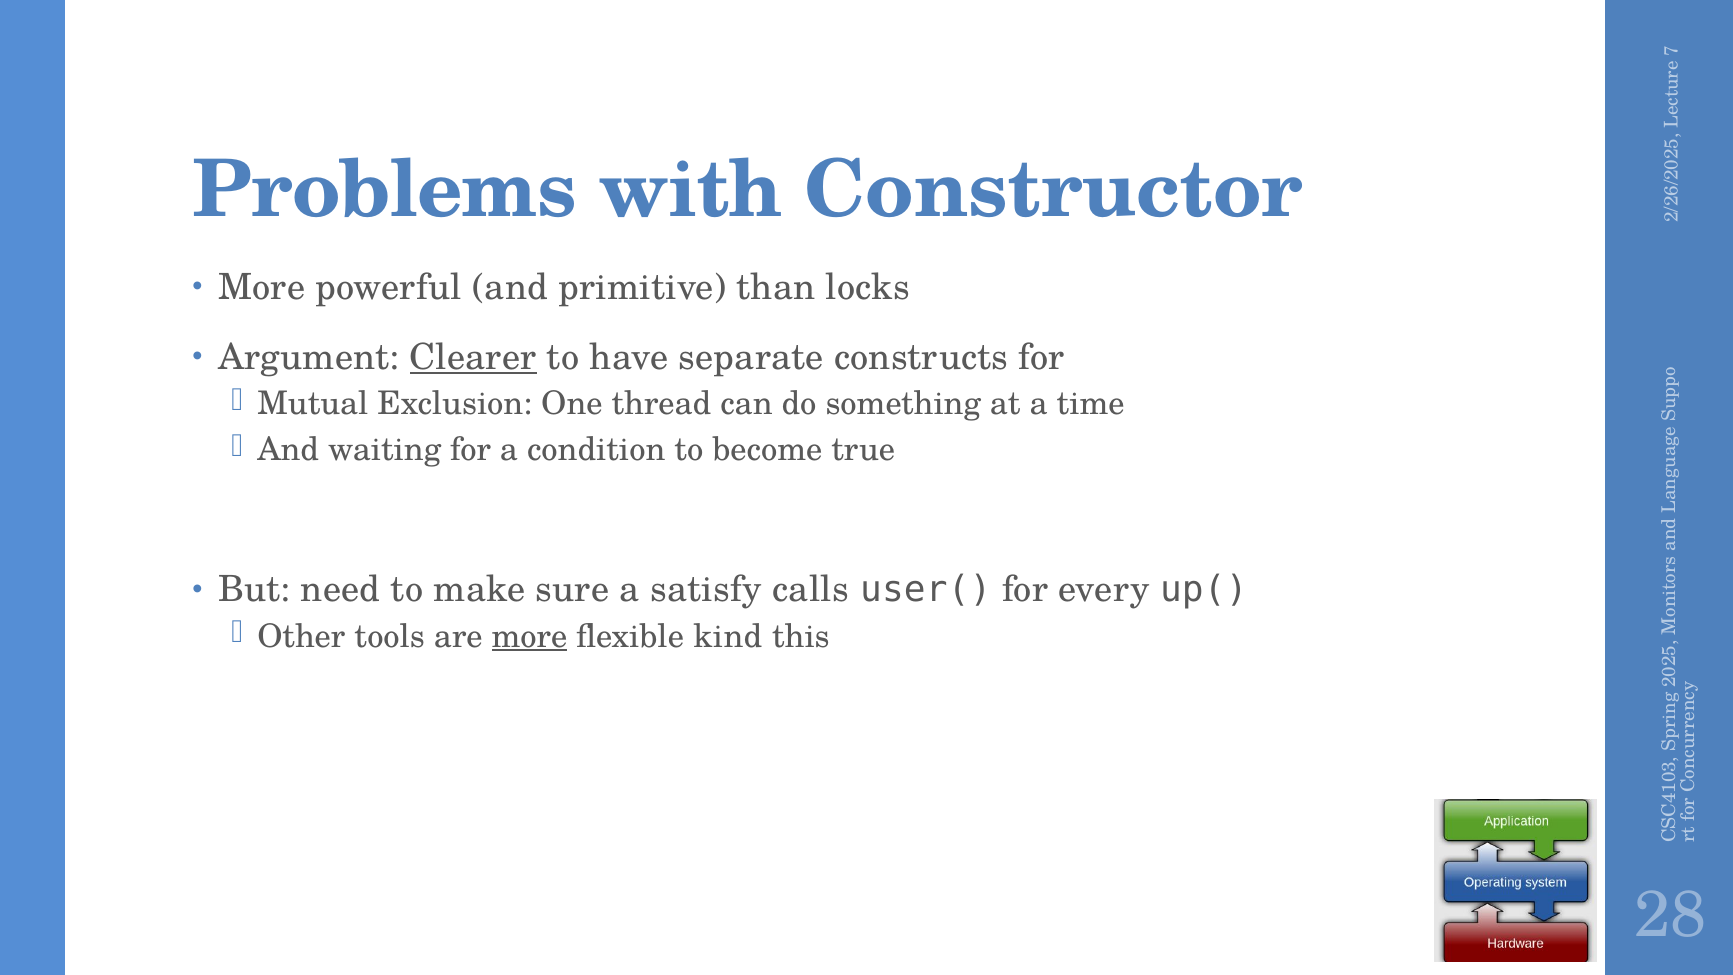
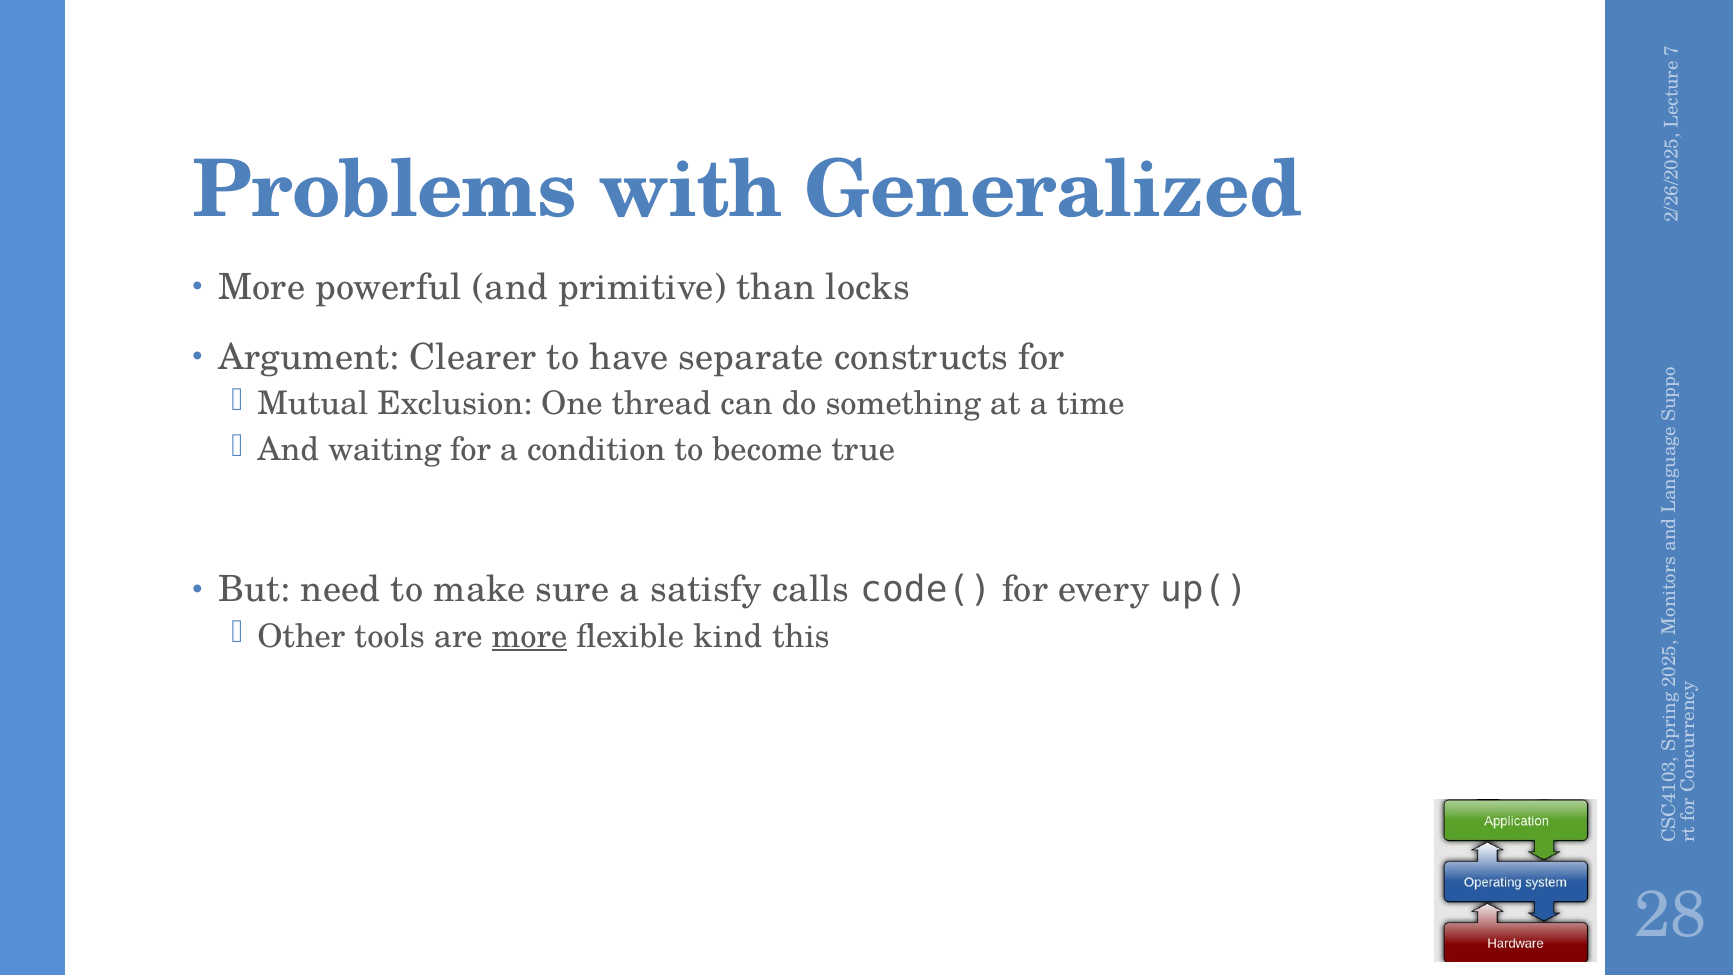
Constructor: Constructor -> Generalized
Clearer underline: present -> none
user(: user( -> code(
